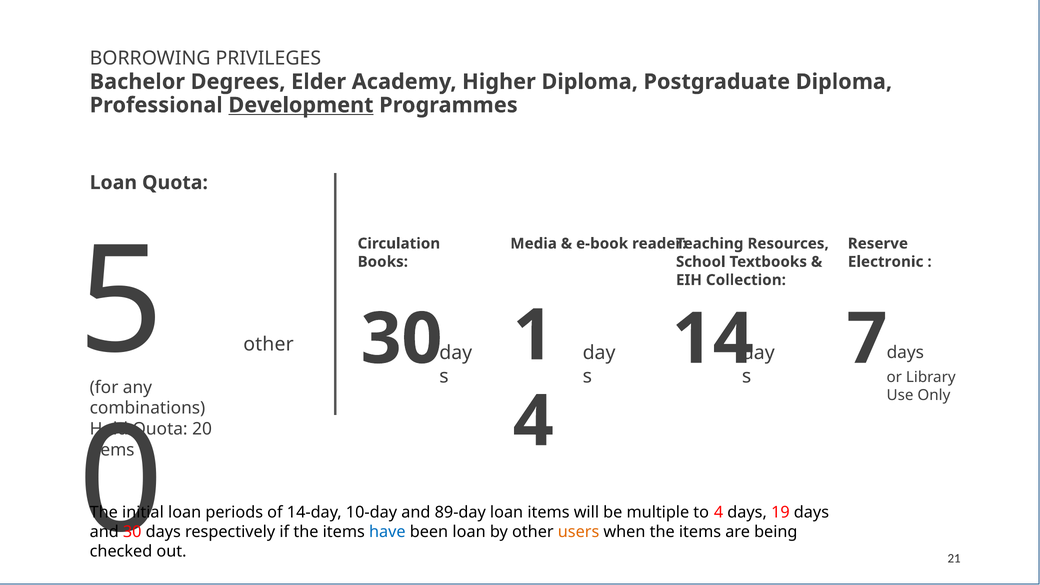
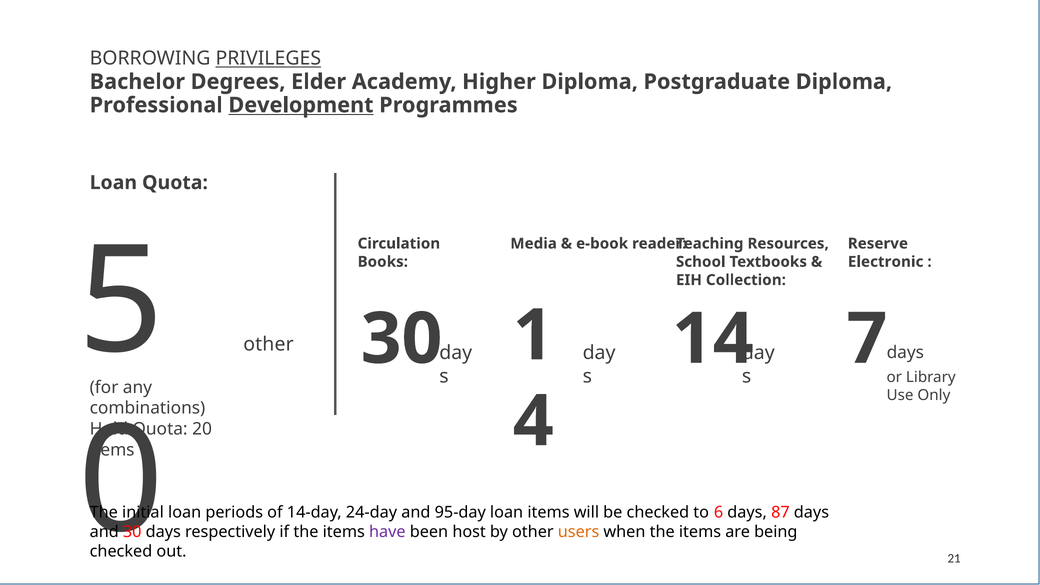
PRIVILEGES underline: none -> present
10-day: 10-day -> 24-day
89-day: 89-day -> 95-day
be multiple: multiple -> checked
to 4: 4 -> 6
19: 19 -> 87
have colour: blue -> purple
been loan: loan -> host
